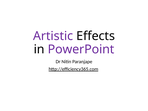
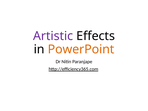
PowerPoint colour: purple -> orange
